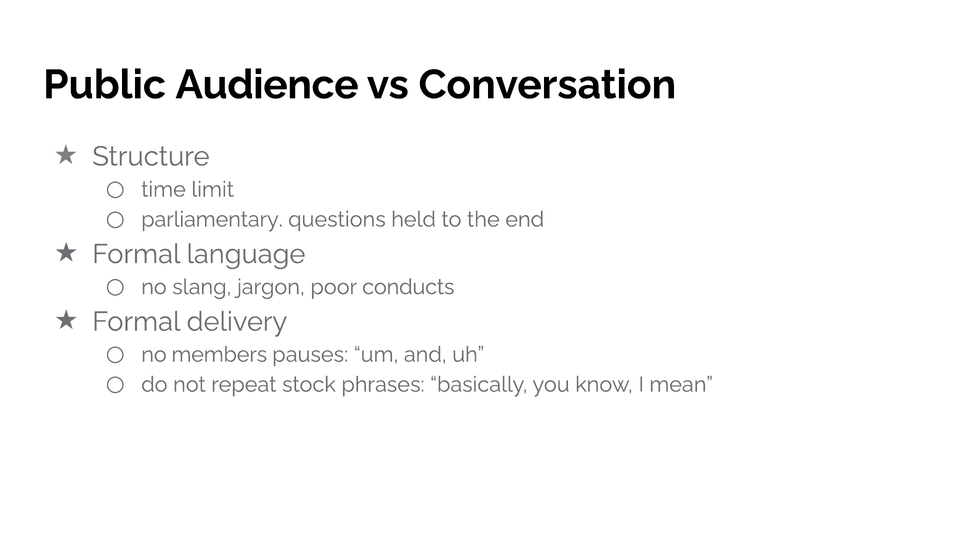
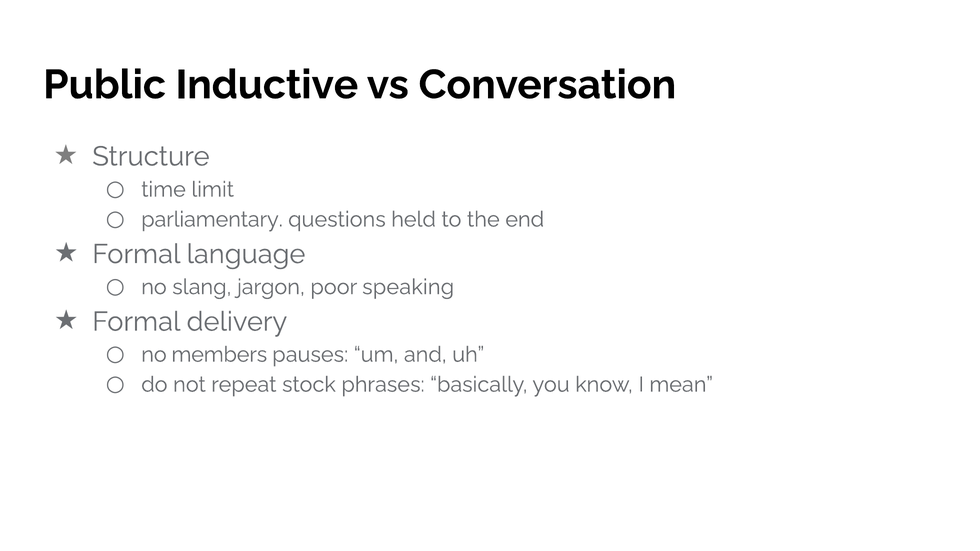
Audience: Audience -> Inductive
conducts: conducts -> speaking
